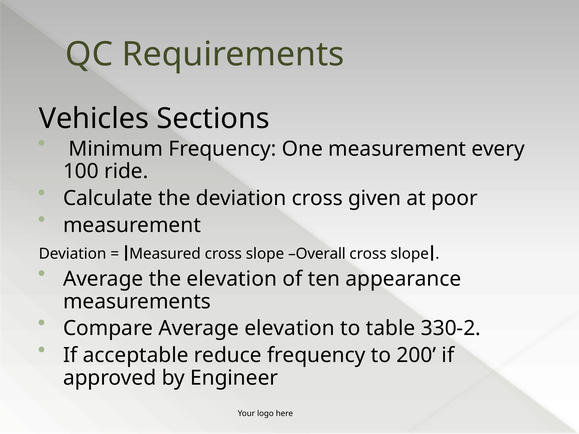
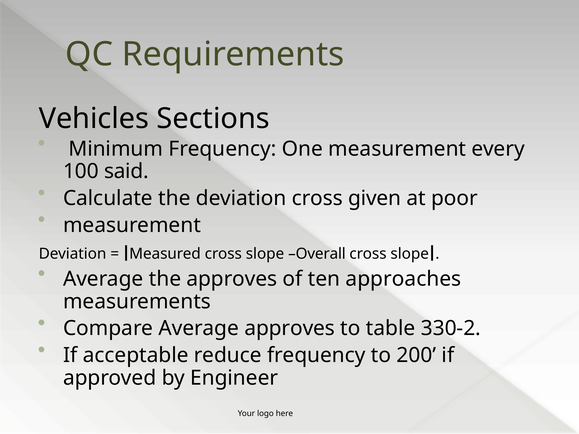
ride: ride -> said
the elevation: elevation -> approves
appearance: appearance -> approaches
Average elevation: elevation -> approves
